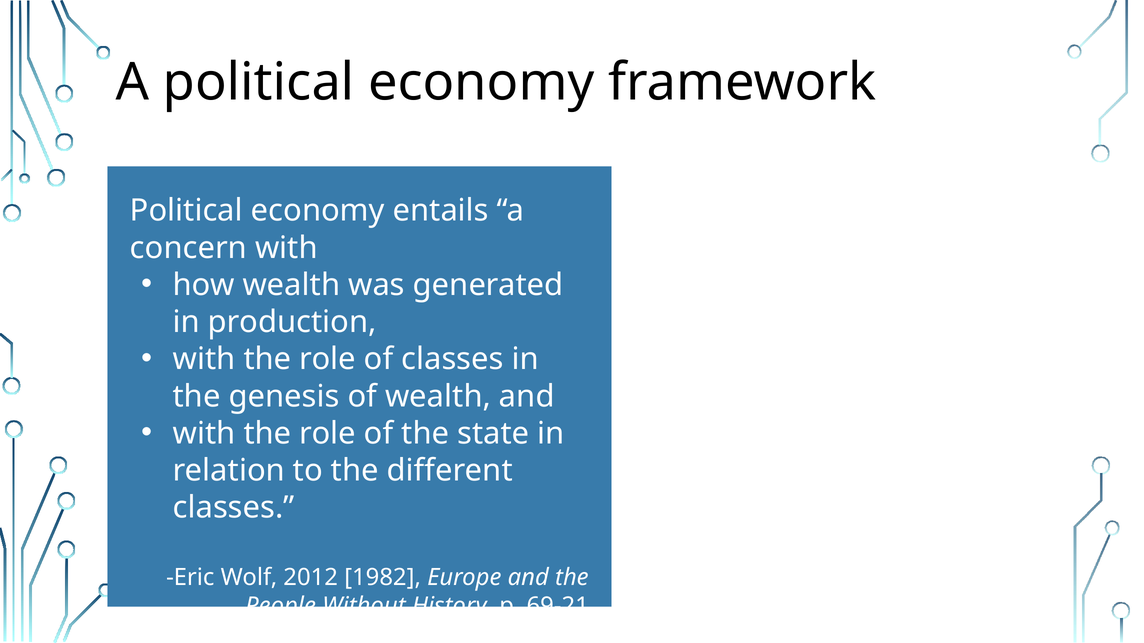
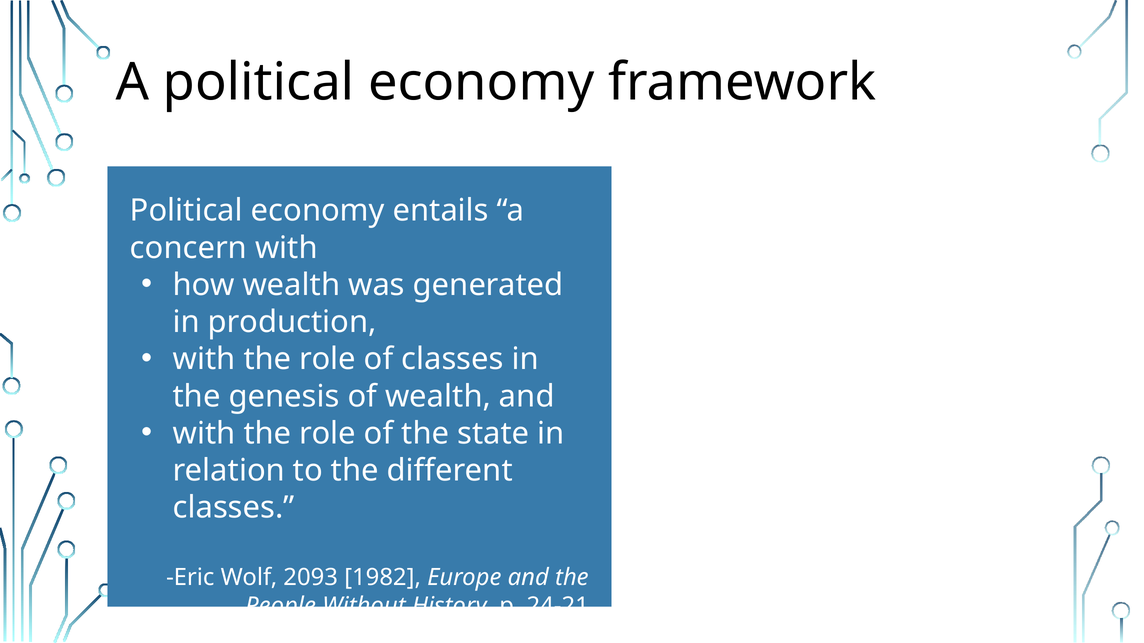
2012: 2012 -> 2093
69-21: 69-21 -> 24-21
